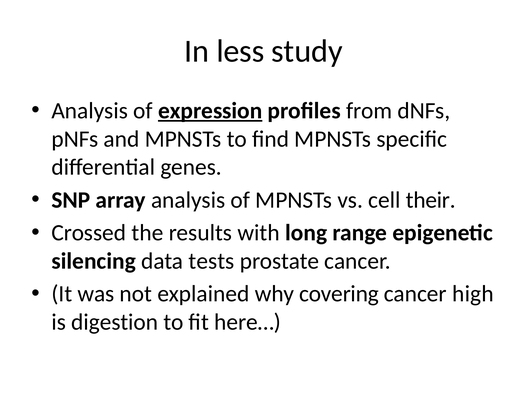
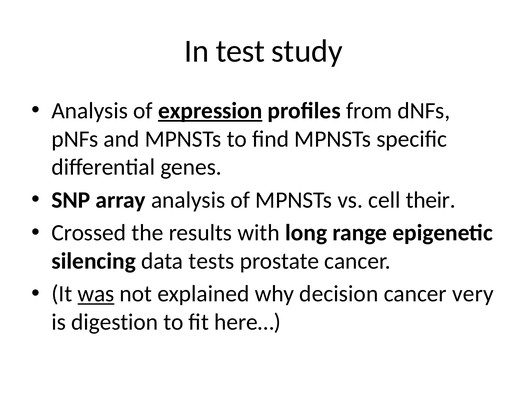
less: less -> test
was underline: none -> present
covering: covering -> decision
high: high -> very
